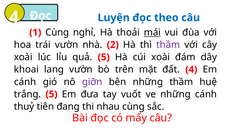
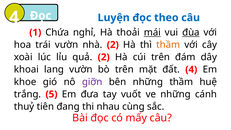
1 Cùng: Cùng -> Chứa
đùa underline: none -> present
thầm at (168, 45) colour: purple -> orange
quả 5: 5 -> 2
cúi xoài: xoài -> trên
cánh at (25, 82): cánh -> khoe
